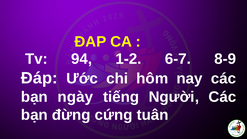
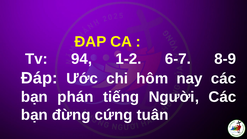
ngày: ngày -> phán
